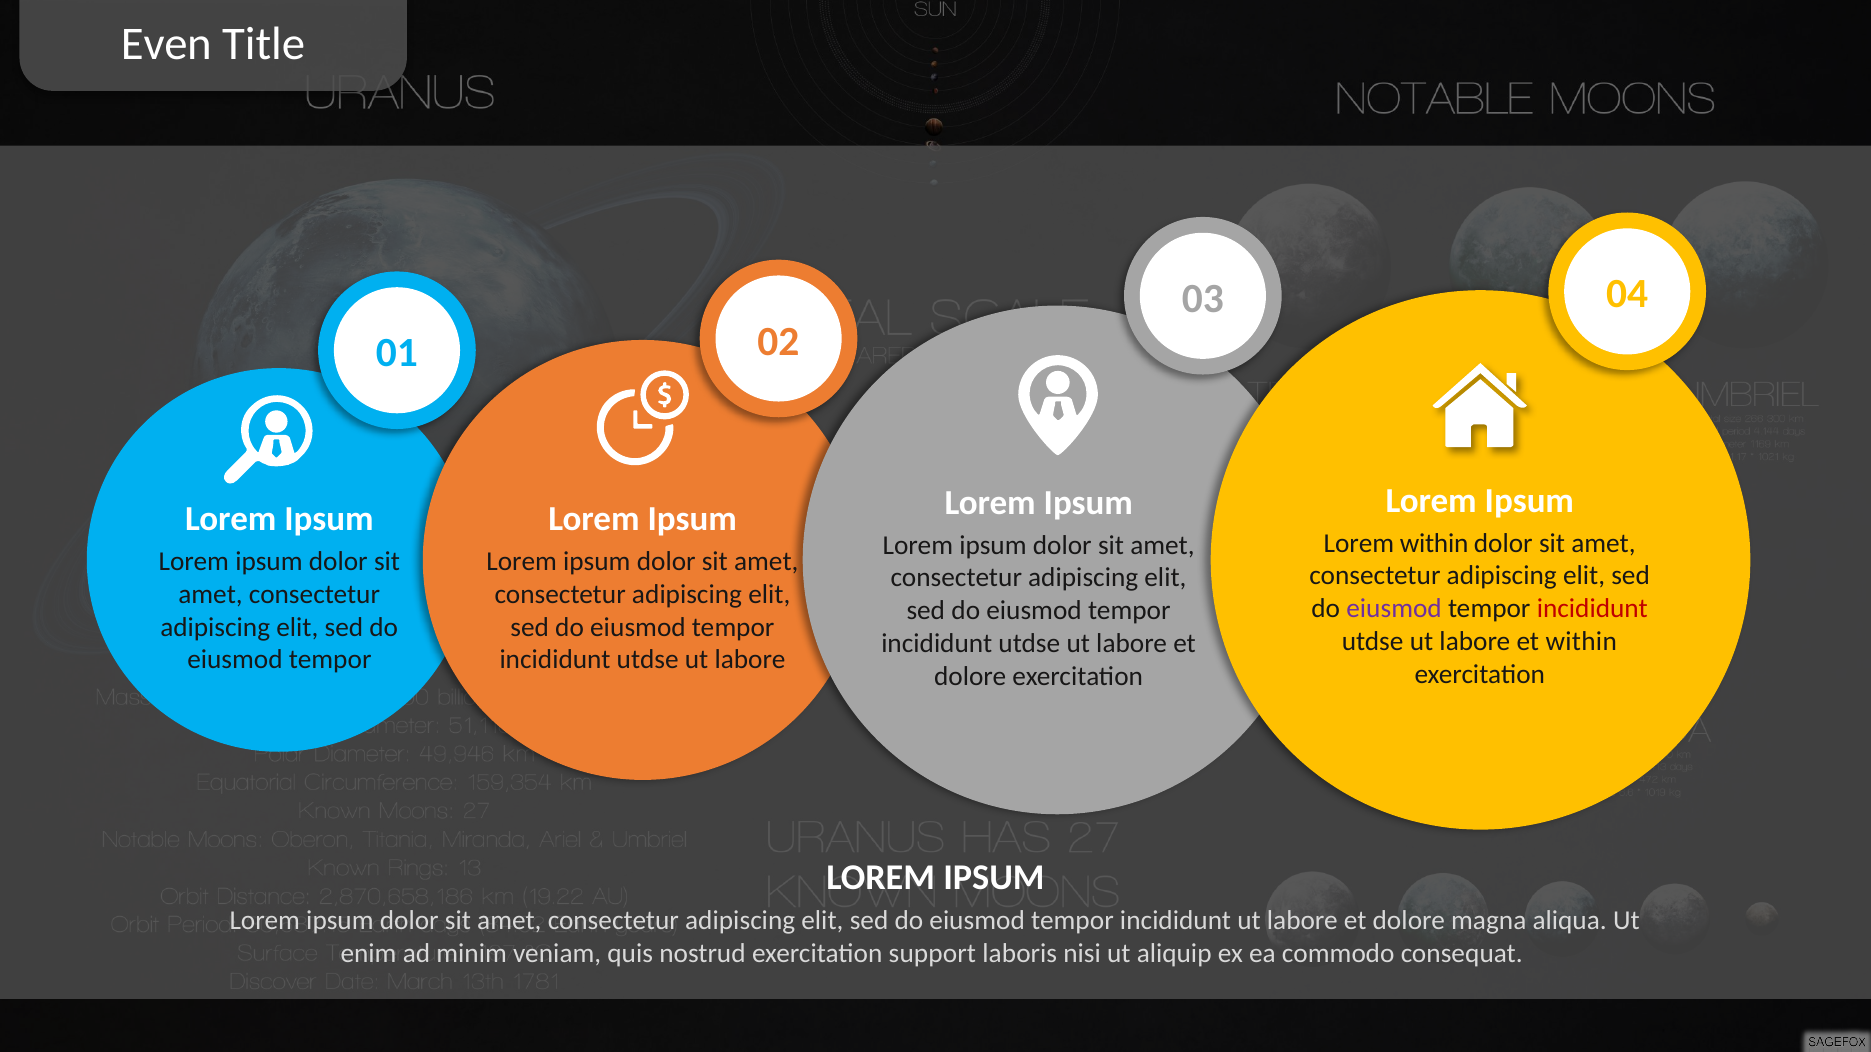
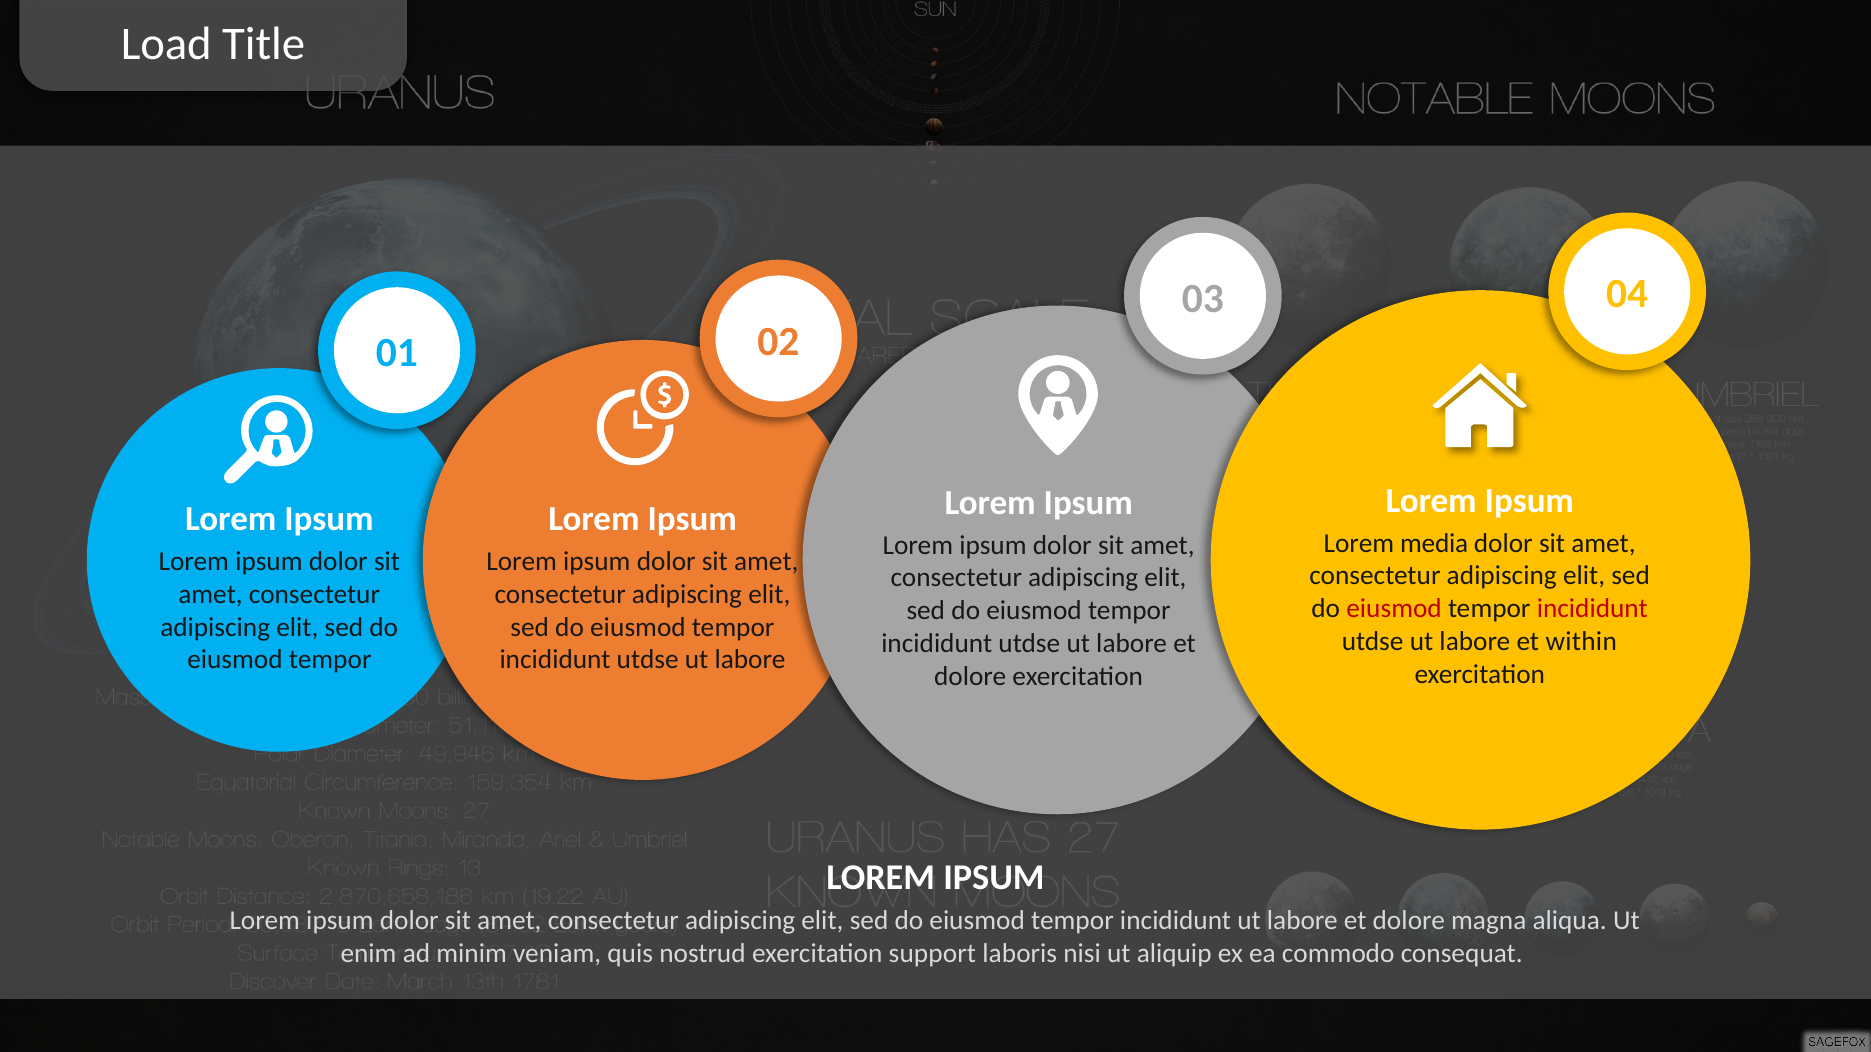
Even: Even -> Load
Lorem within: within -> media
eiusmod at (1394, 609) colour: purple -> red
